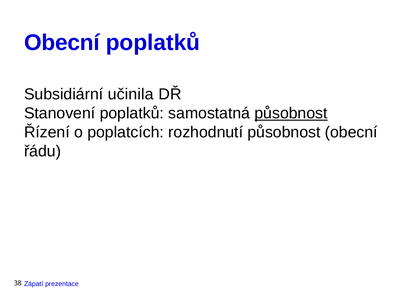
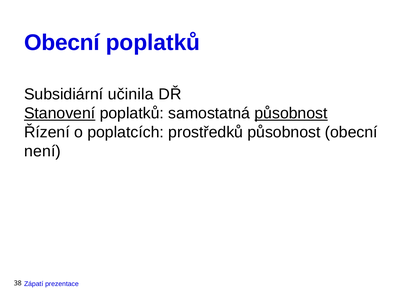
Stanovení underline: none -> present
rozhodnutí: rozhodnutí -> prostředků
řádu: řádu -> není
